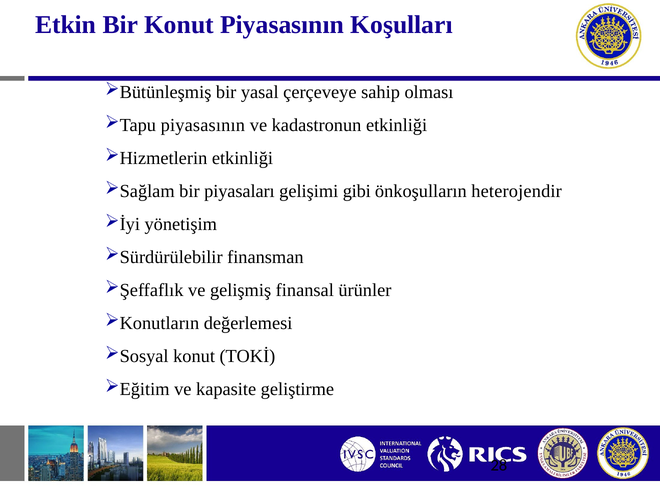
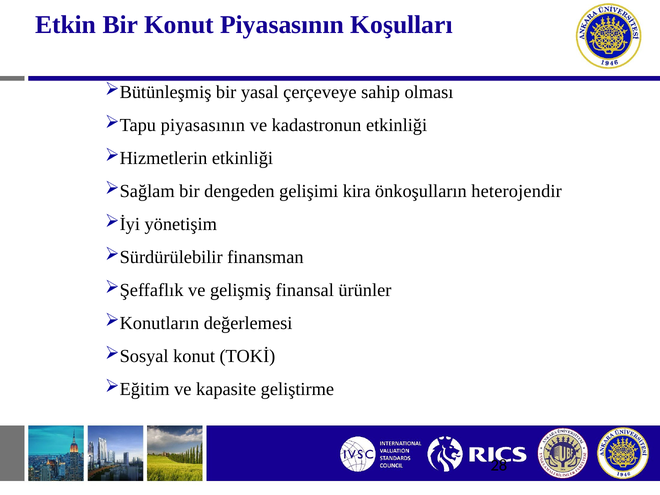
piyasaları: piyasaları -> dengeden
gibi: gibi -> kira
